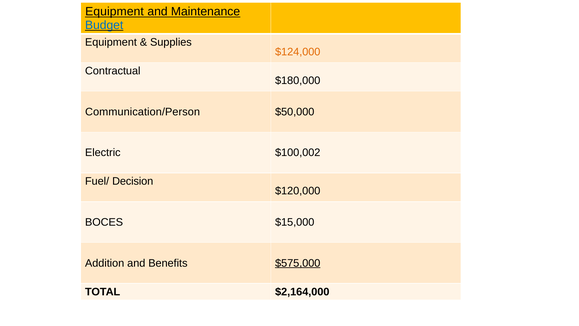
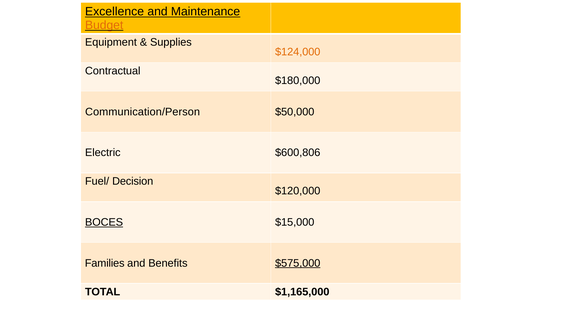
Equipment at (115, 12): Equipment -> Excellence
Budget colour: blue -> orange
$100,002: $100,002 -> $600,806
BOCES underline: none -> present
Addition: Addition -> Families
$2,164,000: $2,164,000 -> $1,165,000
